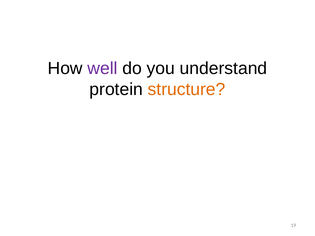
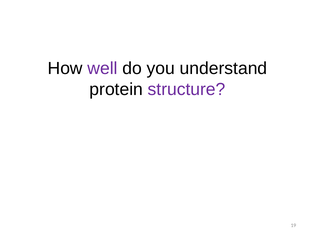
structure colour: orange -> purple
